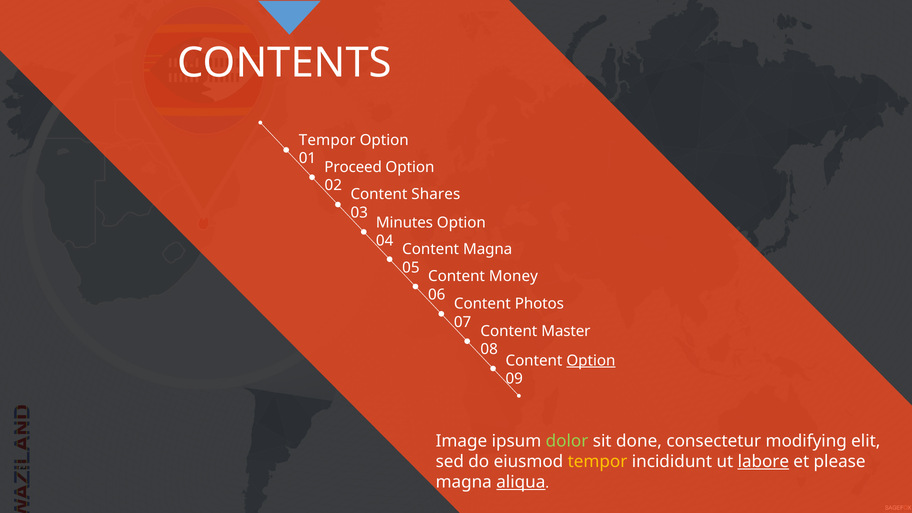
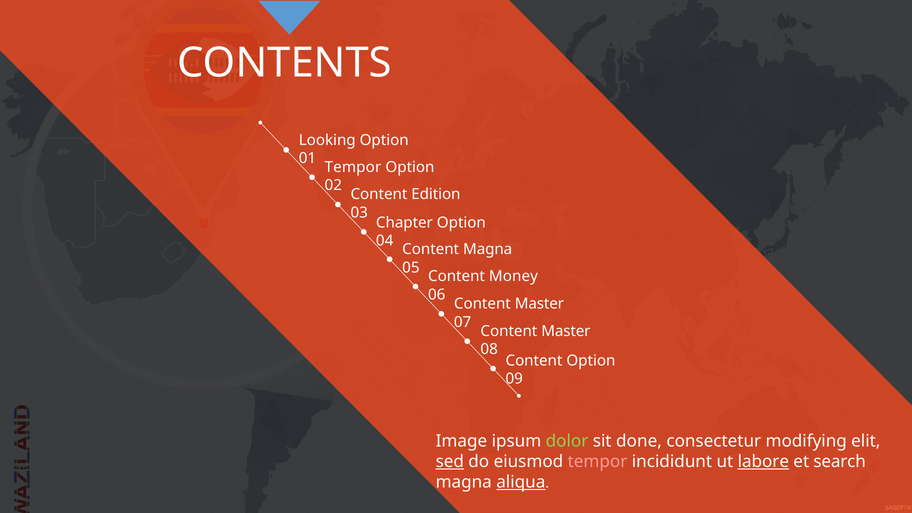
Tempor at (327, 140): Tempor -> Looking
Proceed at (353, 167): Proceed -> Tempor
Shares: Shares -> Edition
Minutes: Minutes -> Chapter
Photos at (539, 304): Photos -> Master
Option at (591, 361) underline: present -> none
sed underline: none -> present
tempor at (598, 462) colour: yellow -> pink
please: please -> search
